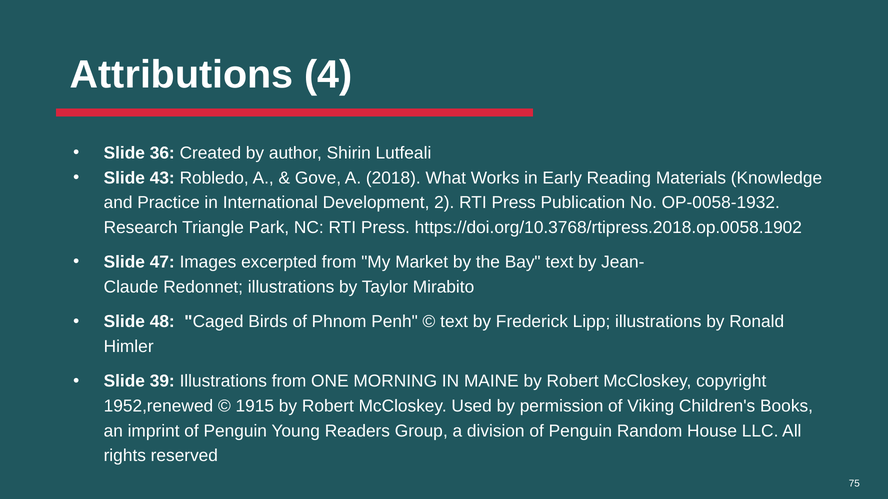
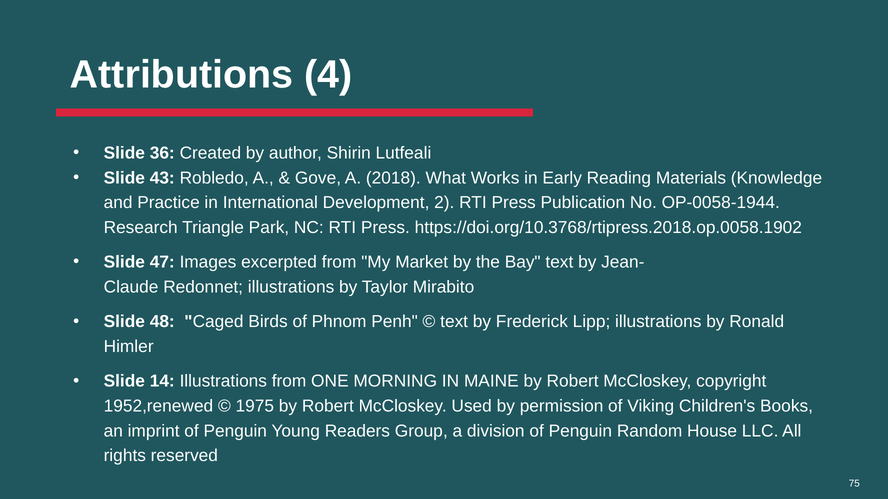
OP-0058-1932: OP-0058-1932 -> OP-0058-1944
39: 39 -> 14
1915: 1915 -> 1975
